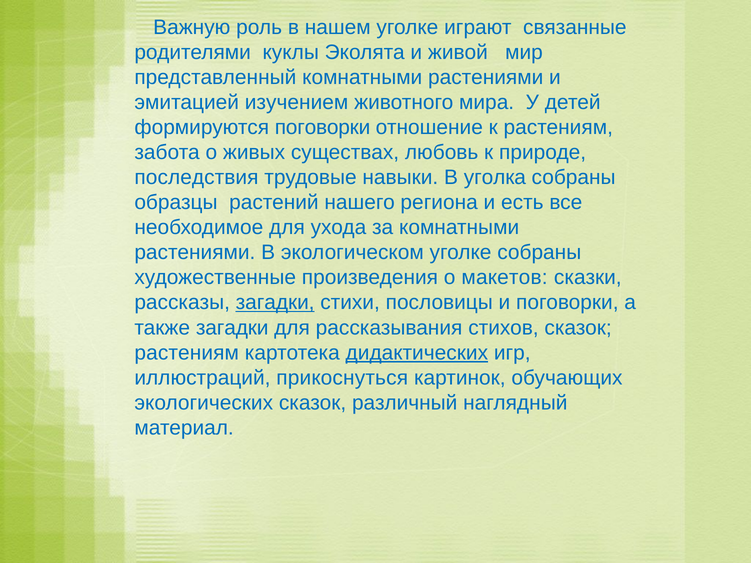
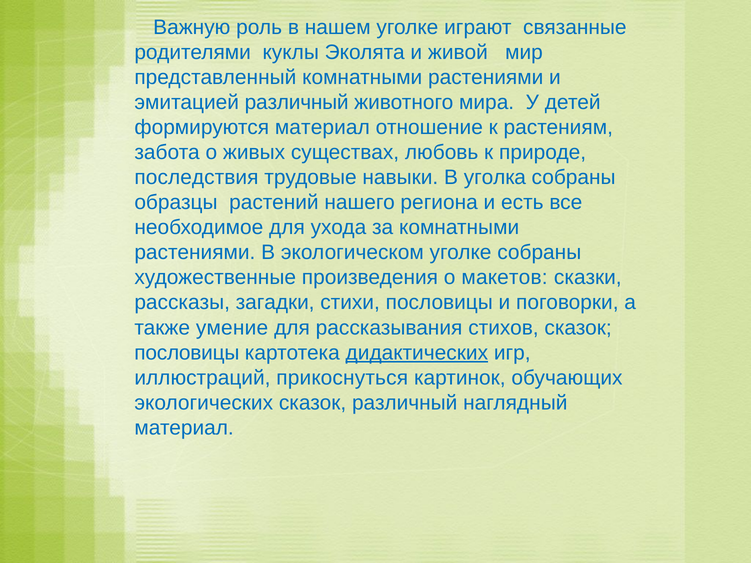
эмитацией изучением: изучением -> различный
формируются поговорки: поговорки -> материал
загадки at (275, 303) underline: present -> none
также загадки: загадки -> умение
растениям at (187, 353): растениям -> пословицы
